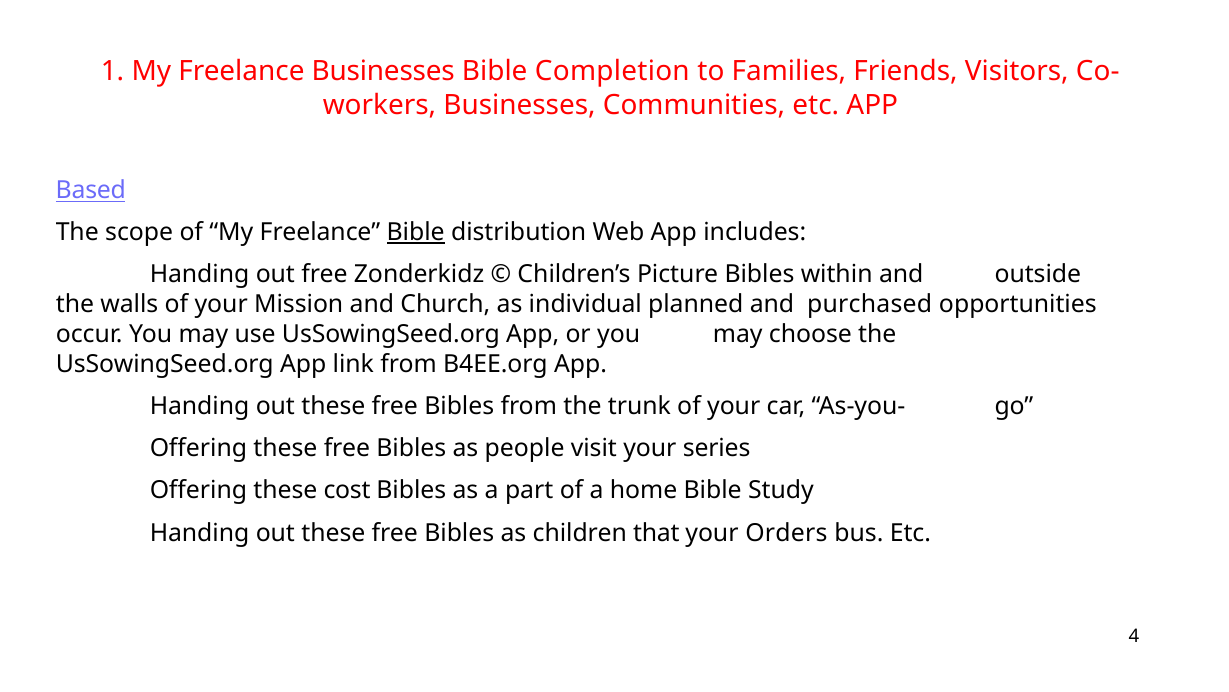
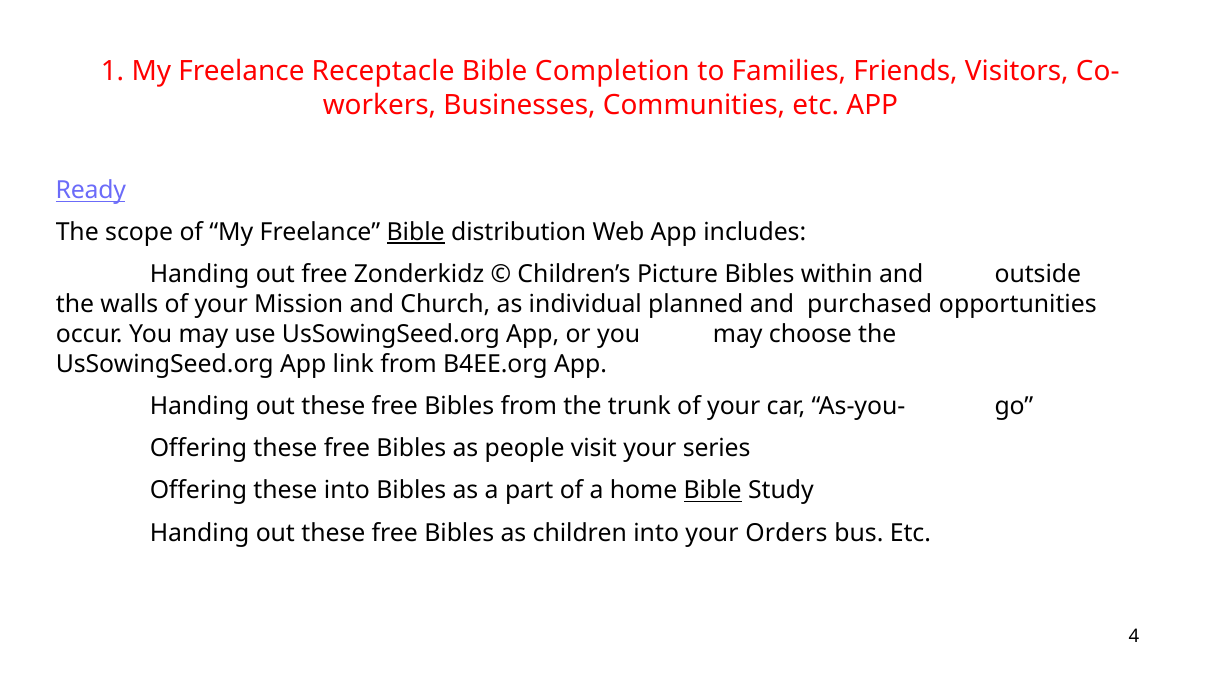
Freelance Businesses: Businesses -> Receptacle
Based: Based -> Ready
these cost: cost -> into
Bible at (713, 490) underline: none -> present
children that: that -> into
